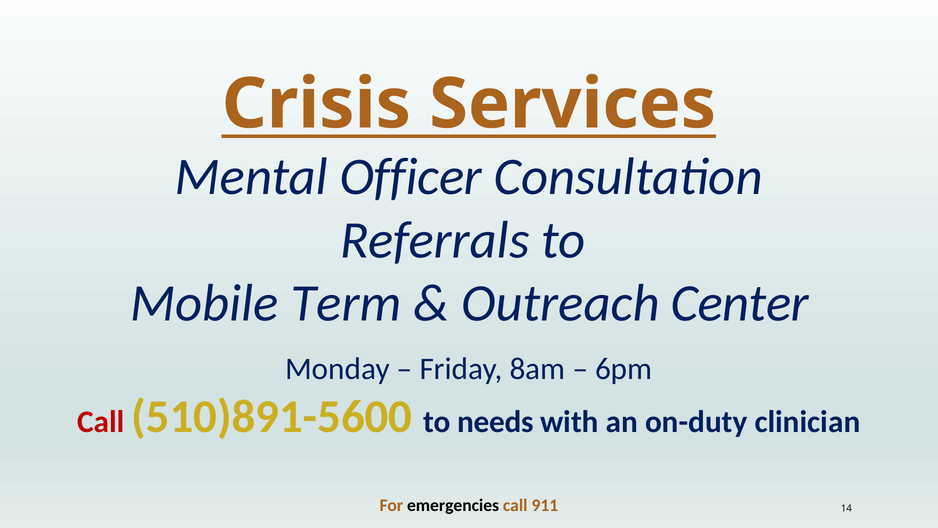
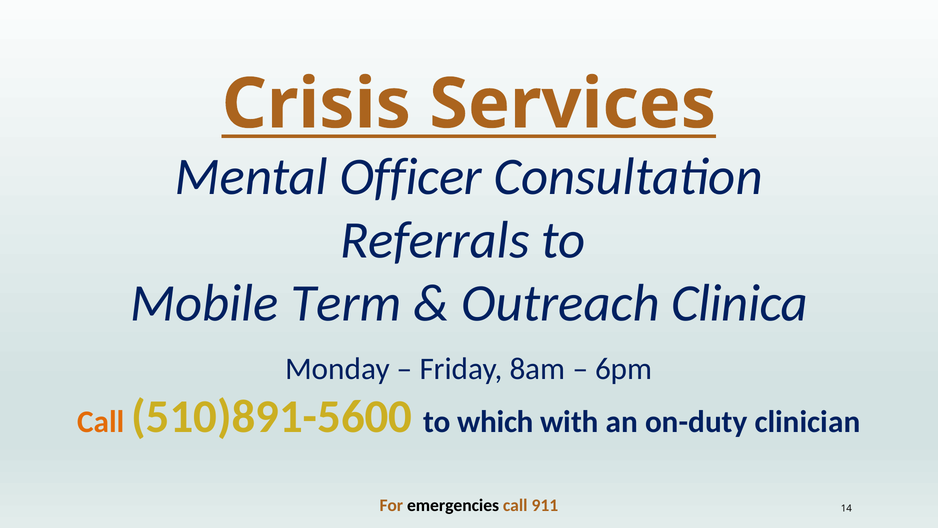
Center: Center -> Clinica
Call at (101, 422) colour: red -> orange
needs: needs -> which
